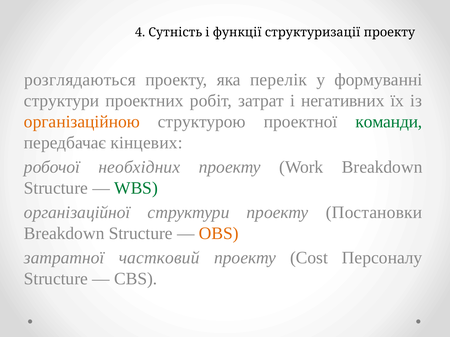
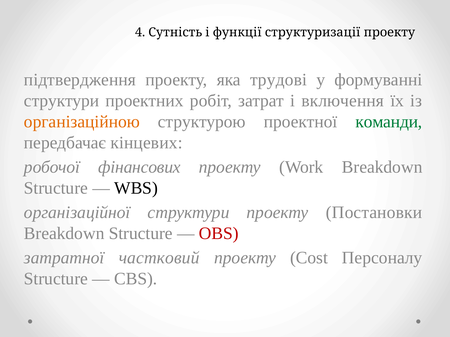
розглядаються: розглядаються -> підтвердження
перелік: перелік -> трудові
негативних: негативних -> включення
необхідних: необхідних -> фінансових
WBS colour: green -> black
OBS colour: orange -> red
